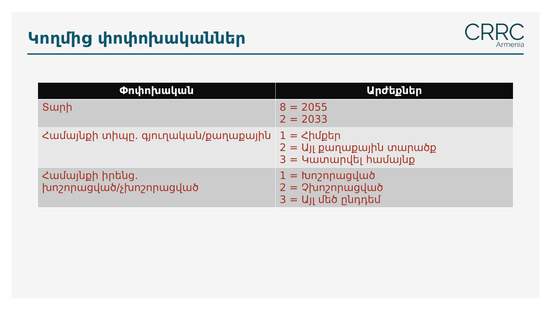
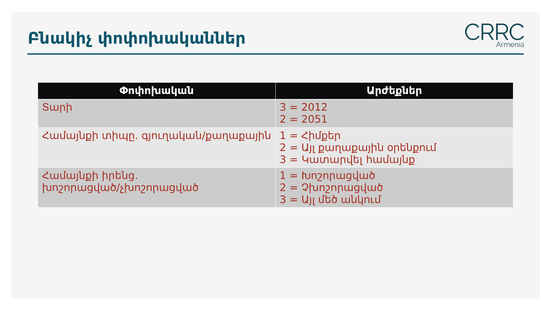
Կողմից: Կողմից -> Բնակիչ
Տարի 8: 8 -> 3
2055: 2055 -> 2012
2033: 2033 -> 2051
տարածք: տարածք -> օրենքում
ընդդեմ: ընդդեմ -> անկում
